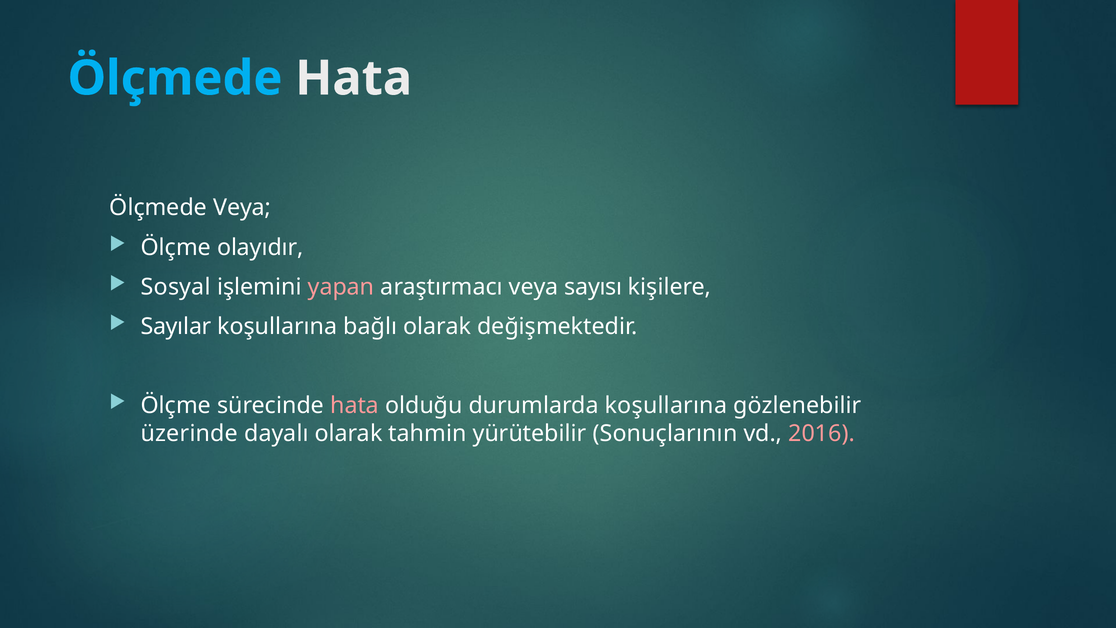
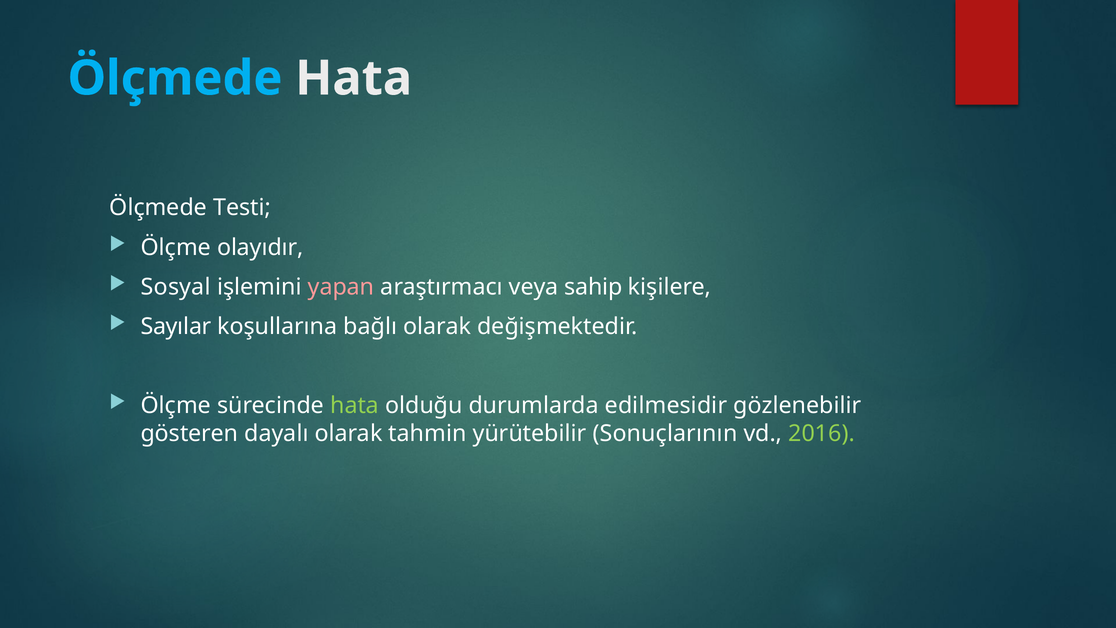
Ölçmede Veya: Veya -> Testi
sayısı: sayısı -> sahip
hata at (355, 405) colour: pink -> light green
durumlarda koşullarına: koşullarına -> edilmesidir
üzerinde: üzerinde -> gösteren
2016 colour: pink -> light green
